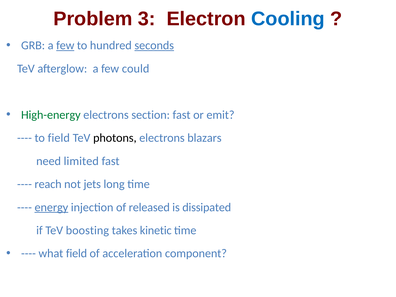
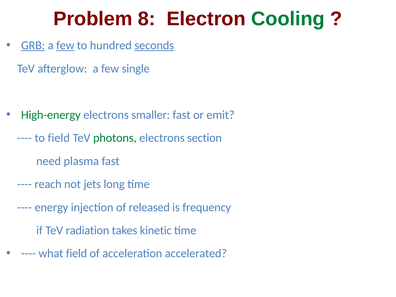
3: 3 -> 8
Cooling colour: blue -> green
GRB underline: none -> present
could: could -> single
section: section -> smaller
photons colour: black -> green
blazars: blazars -> section
limited: limited -> plasma
energy underline: present -> none
dissipated: dissipated -> frequency
boosting: boosting -> radiation
component: component -> accelerated
